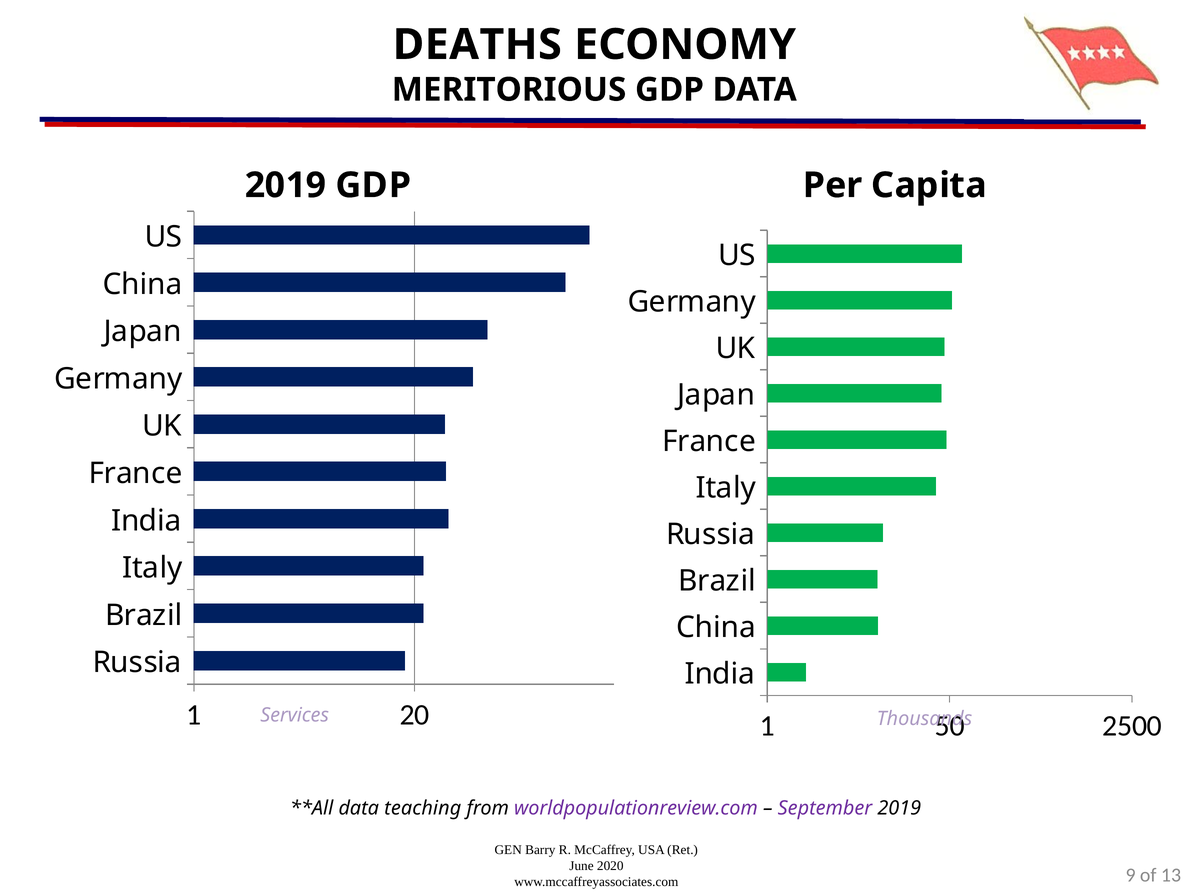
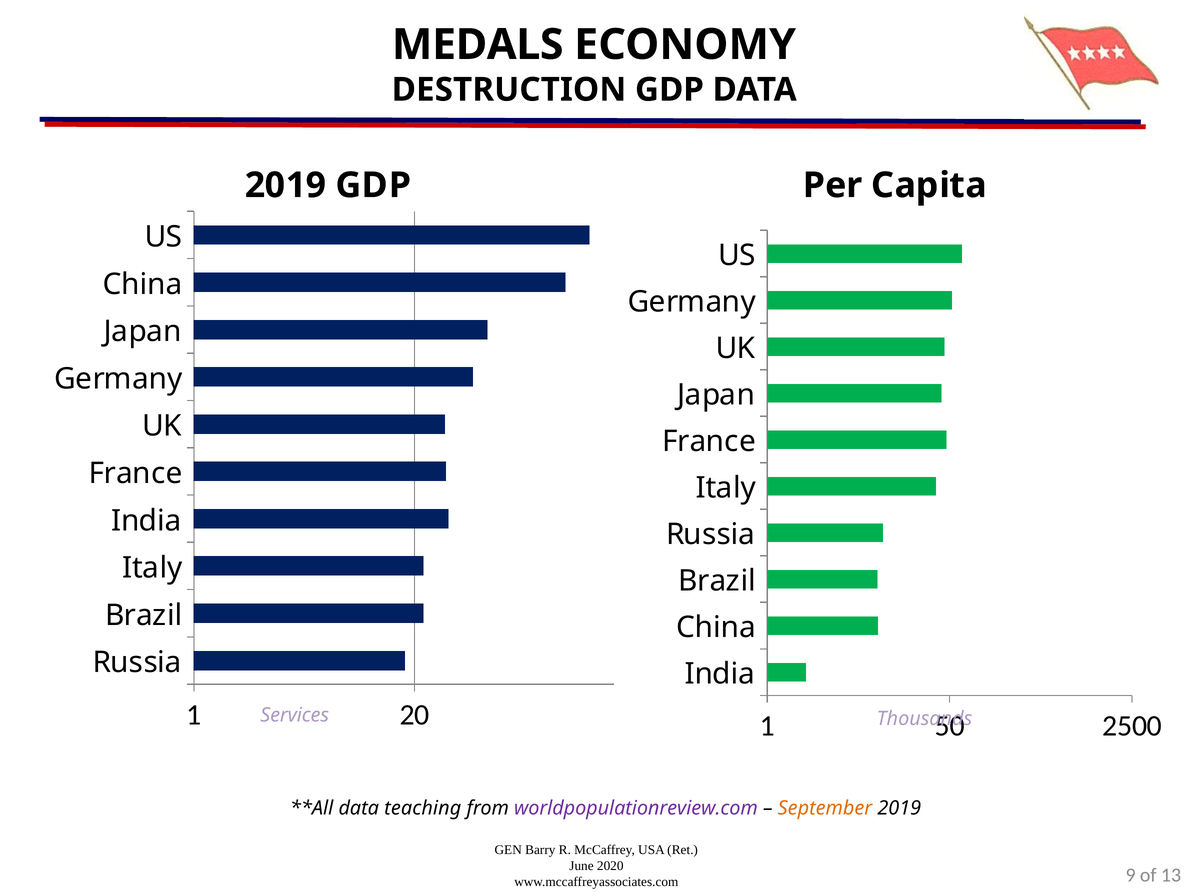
DEATHS: DEATHS -> MEDALS
MERITORIOUS: MERITORIOUS -> DESTRUCTION
September colour: purple -> orange
